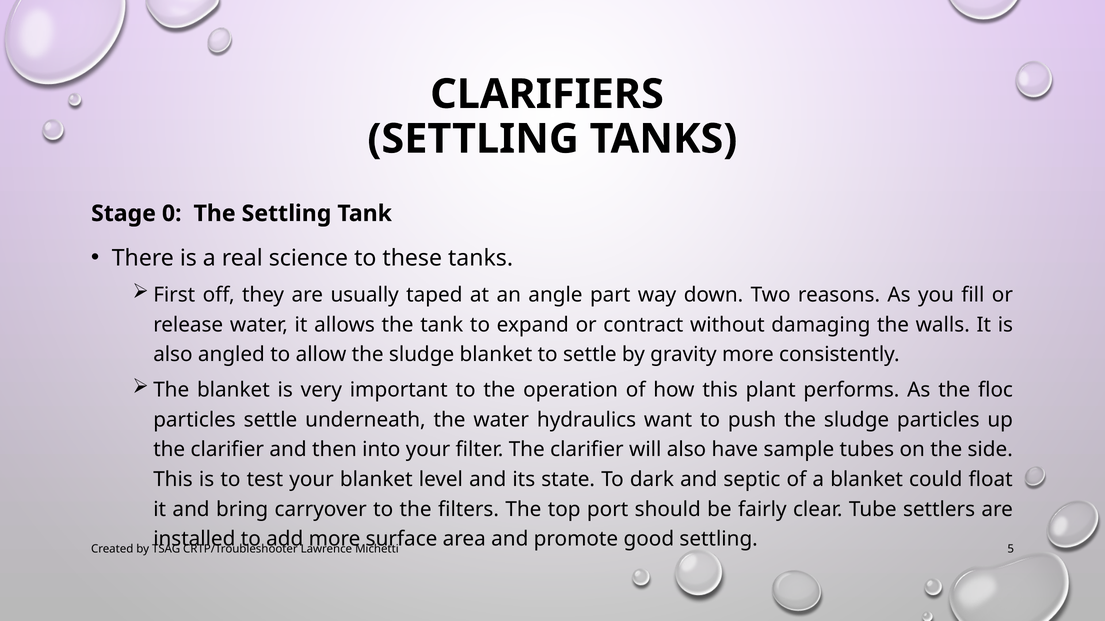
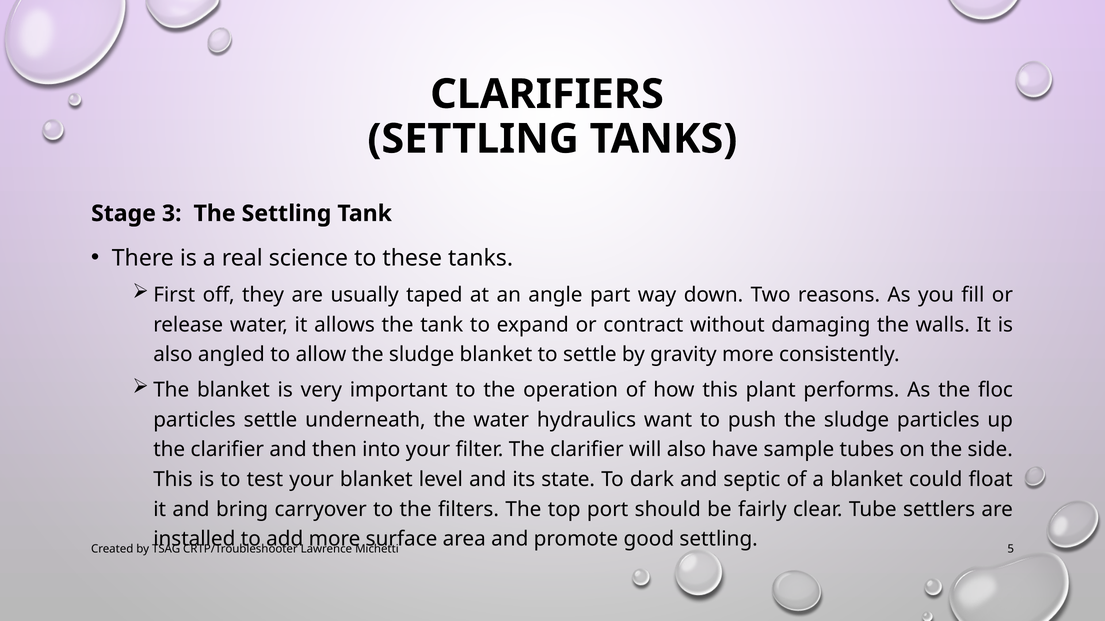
0: 0 -> 3
